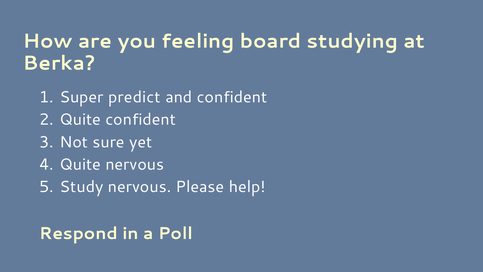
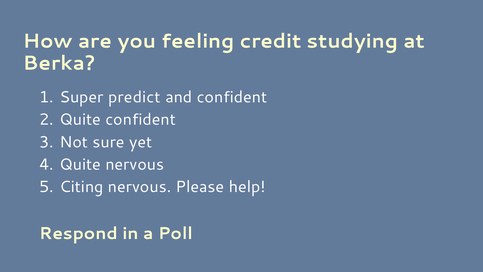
board: board -> credit
Study: Study -> Citing
